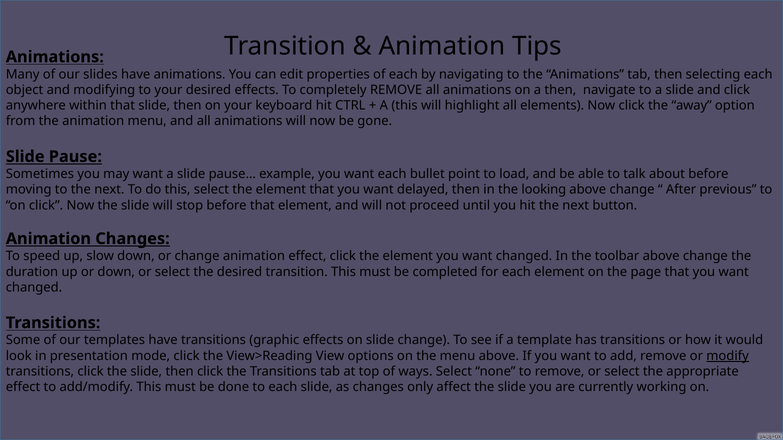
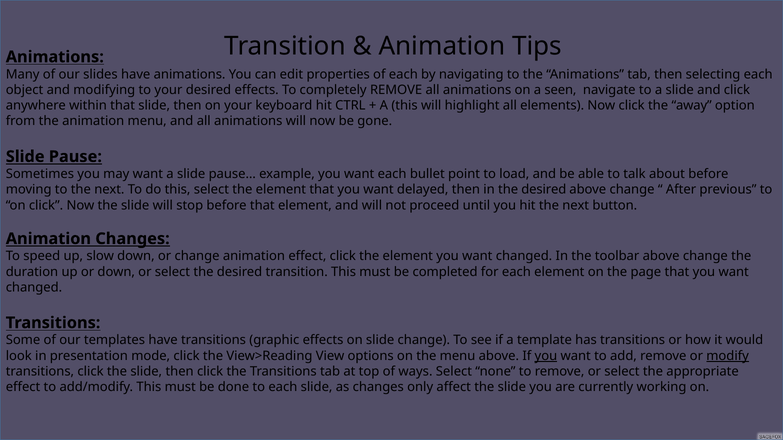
a then: then -> seen
in the looking: looking -> desired
you at (546, 356) underline: none -> present
